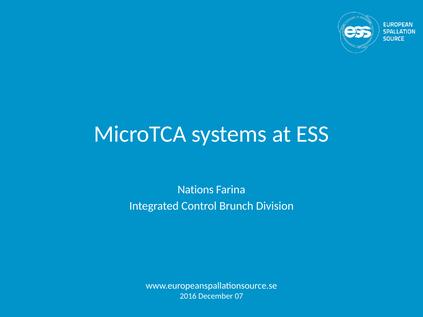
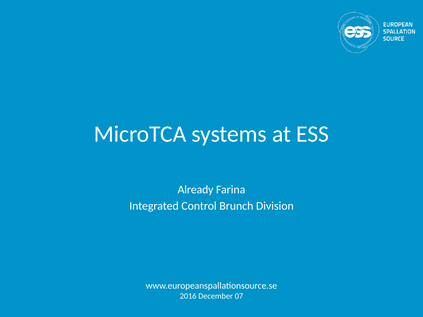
Nations: Nations -> Already
